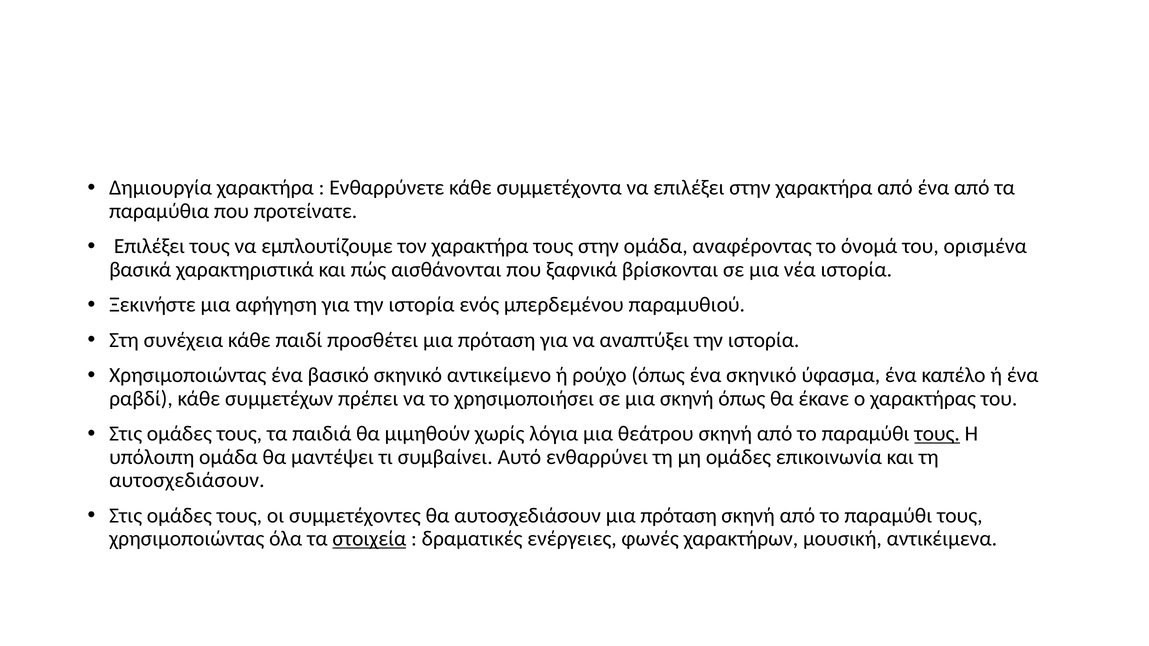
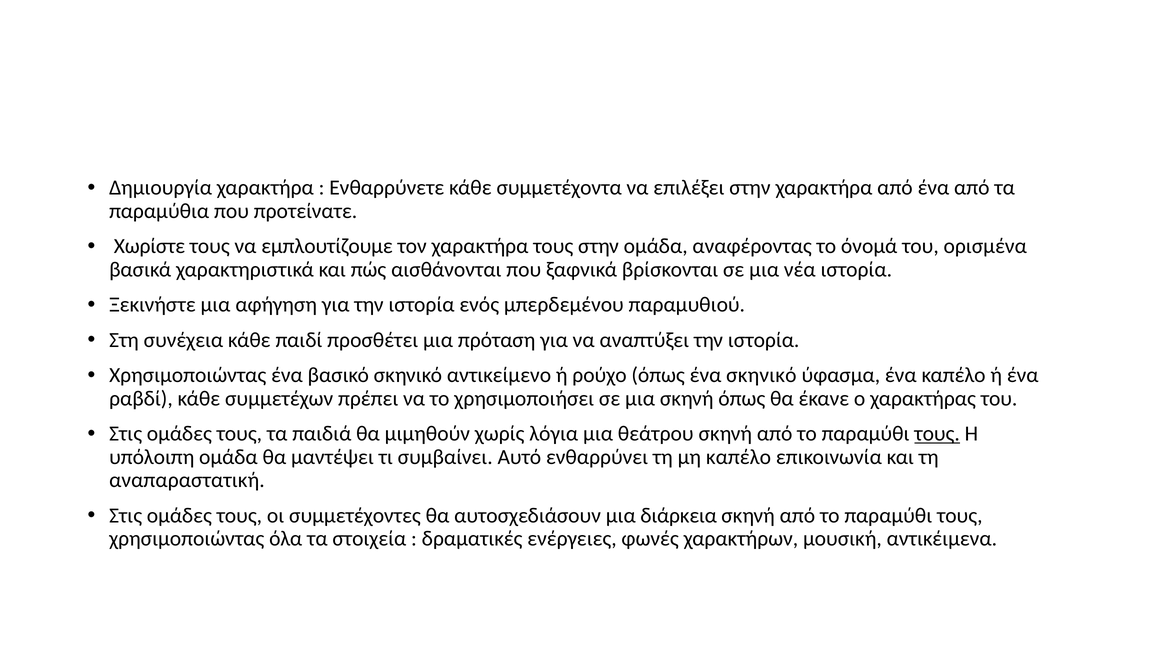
Επιλέξει at (149, 246): Επιλέξει -> Χωρίστε
μη ομάδες: ομάδες -> καπέλο
αυτοσχεδιάσουν at (187, 480): αυτοσχεδιάσουν -> αναπαραστατική
αυτοσχεδιάσουν μια πρόταση: πρόταση -> διάρκεια
στοιχεία underline: present -> none
